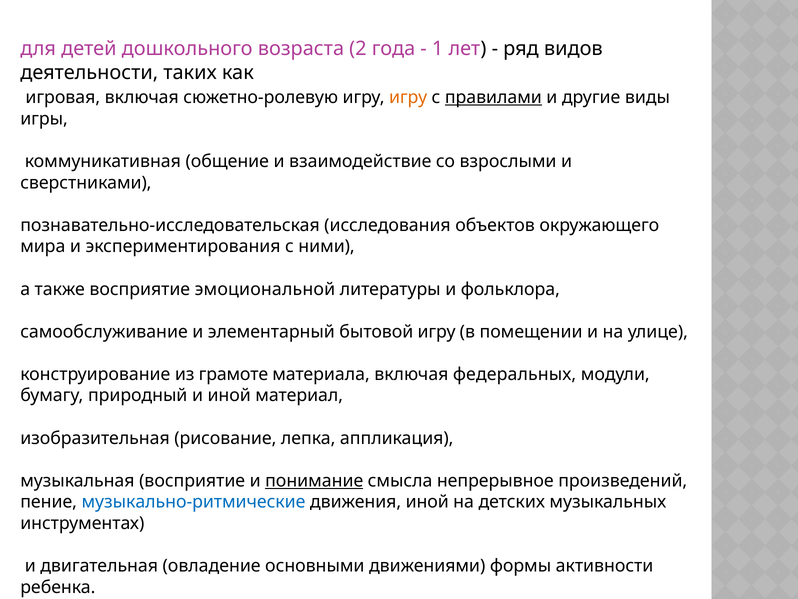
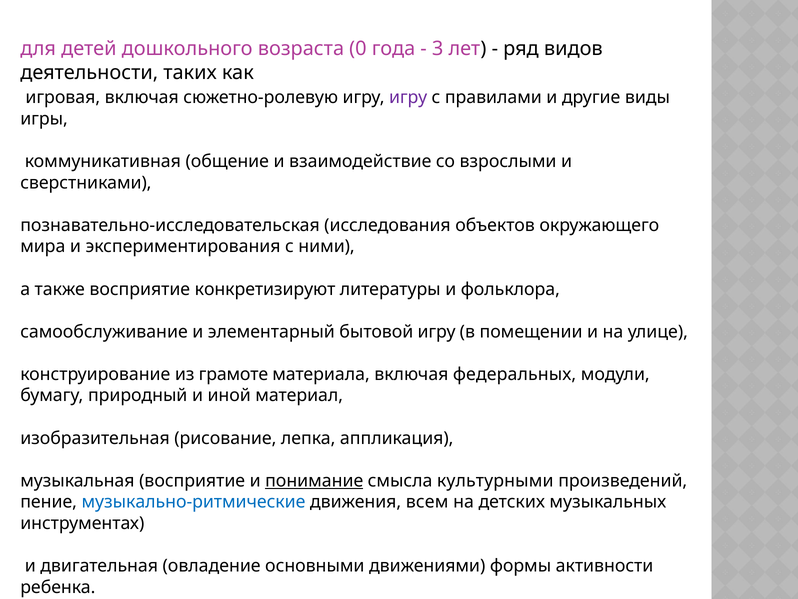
2: 2 -> 0
1: 1 -> 3
игру at (408, 97) colour: orange -> purple
правилами underline: present -> none
эмоциональной: эмоциональной -> конкретизируют
непрерывное: непрерывное -> культурными
движения иной: иной -> всем
